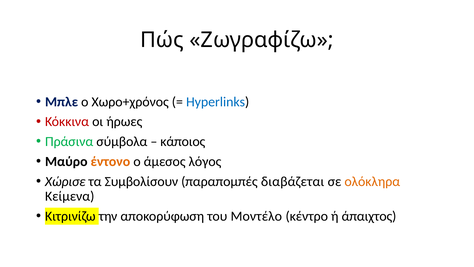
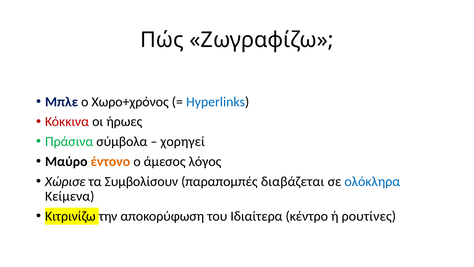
κάποιος: κάποιος -> χορηγεί
ολόκληρα colour: orange -> blue
Μοντέλο: Μοντέλο -> Ιδιαίτερα
άπαιχτος: άπαιχτος -> ρουτίνες
